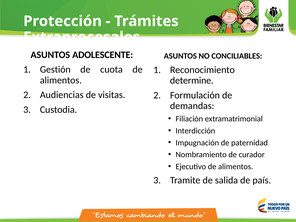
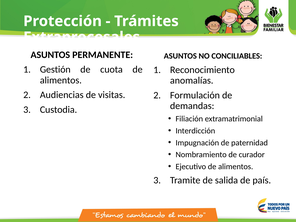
ADOLESCENTE: ADOLESCENTE -> PERMANENTE
determine: determine -> anomalías
